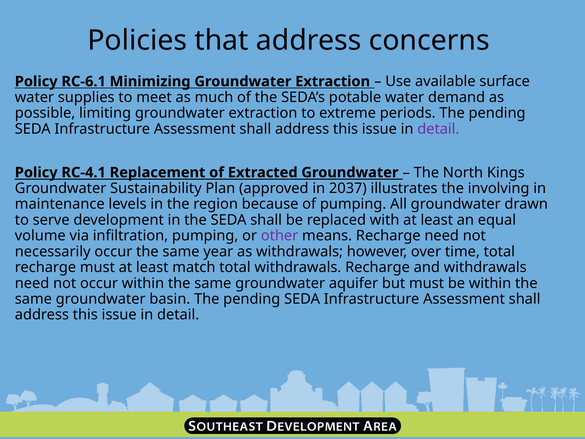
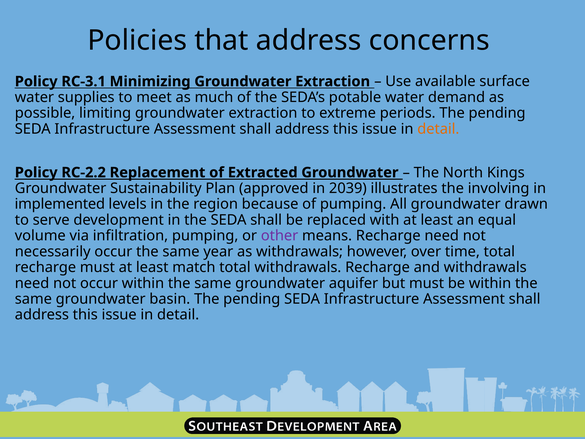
RC-6.1: RC-6.1 -> RC-3.1
detail at (438, 129) colour: purple -> orange
RC-4.1: RC-4.1 -> RC-2.2
2037: 2037 -> 2039
maintenance: maintenance -> implemented
